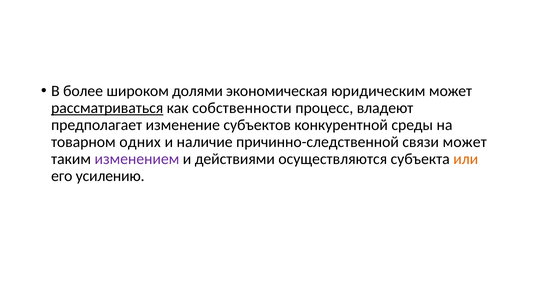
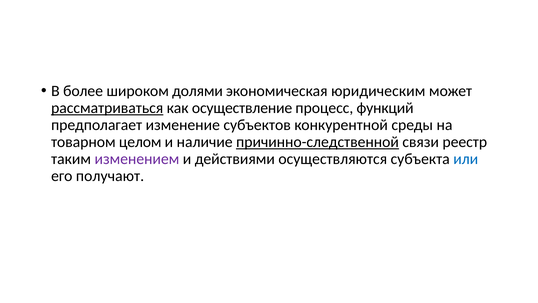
собственности: собственности -> осуществление
владеют: владеют -> функций
одних: одних -> целом
причинно-следственной underline: none -> present
связи может: может -> реестр
или colour: orange -> blue
усилению: усилению -> получают
